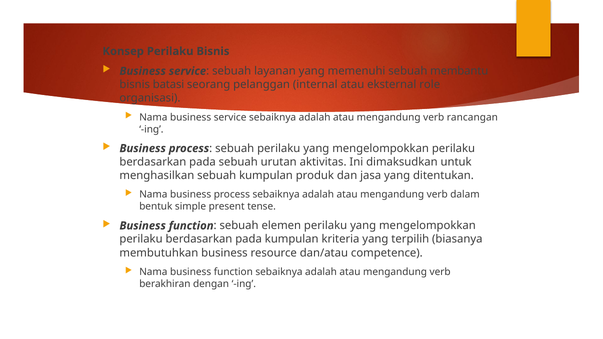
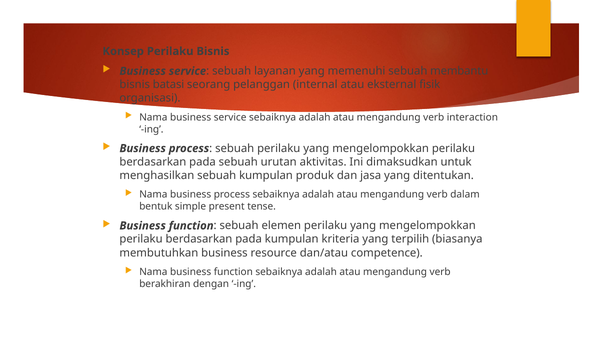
role: role -> fisik
rancangan: rancangan -> interaction
